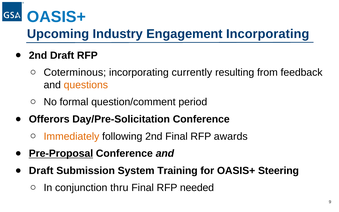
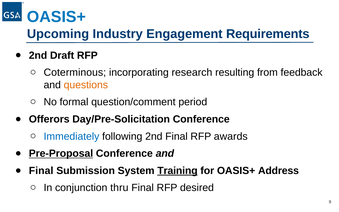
Engagement Incorporating: Incorporating -> Requirements
currently: currently -> research
Immediately colour: orange -> blue
Draft at (41, 171): Draft -> Final
Training underline: none -> present
Steering: Steering -> Address
needed: needed -> desired
